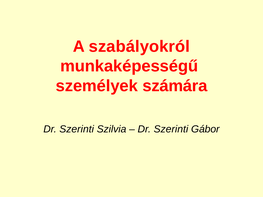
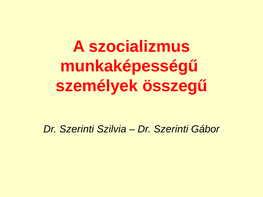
szabályokról: szabályokról -> szocializmus
számára: számára -> összegű
